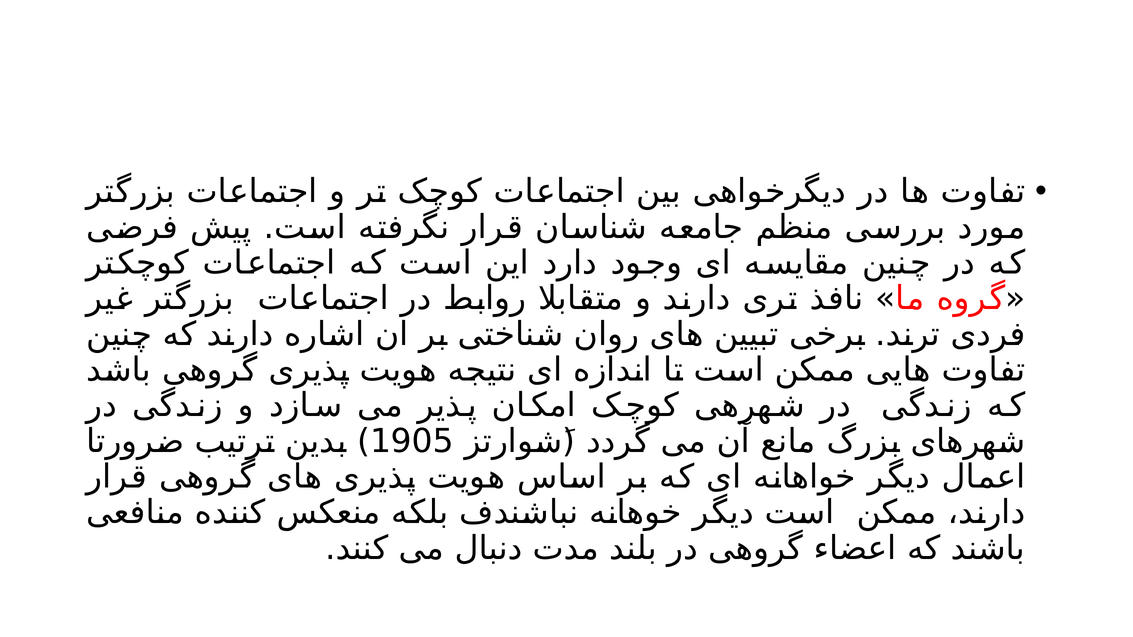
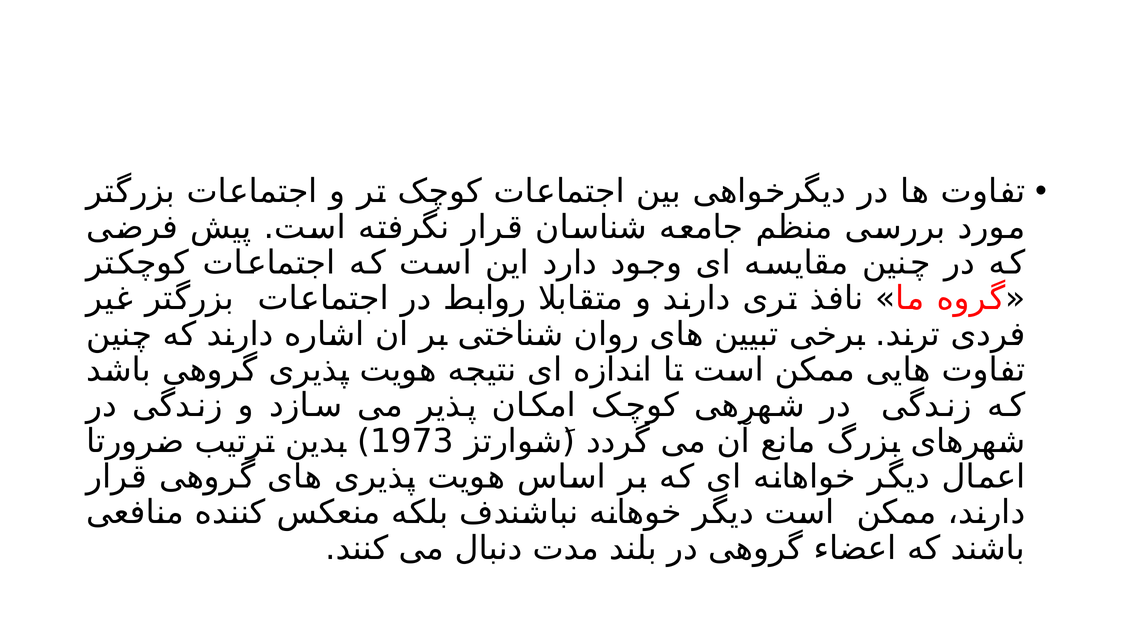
1905: 1905 -> 1973
